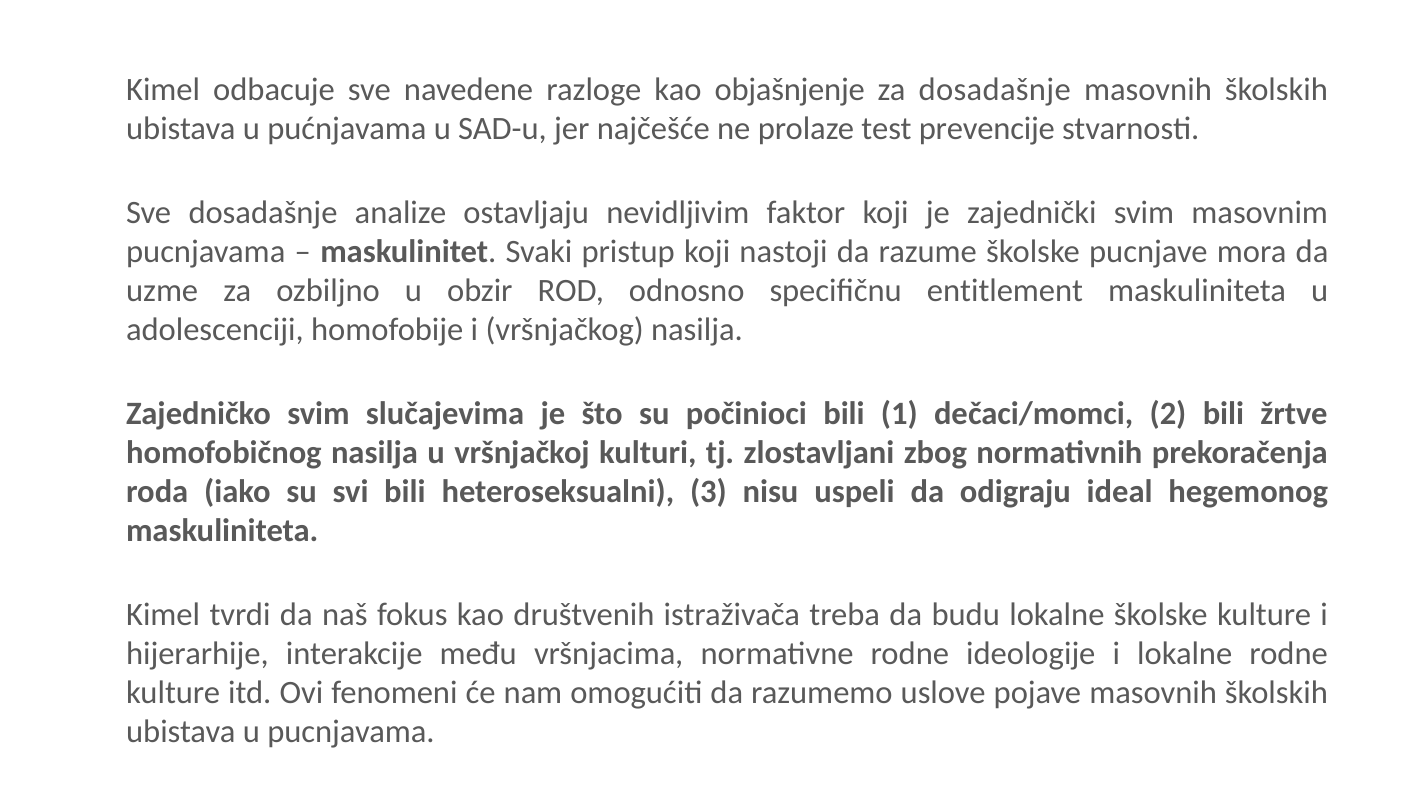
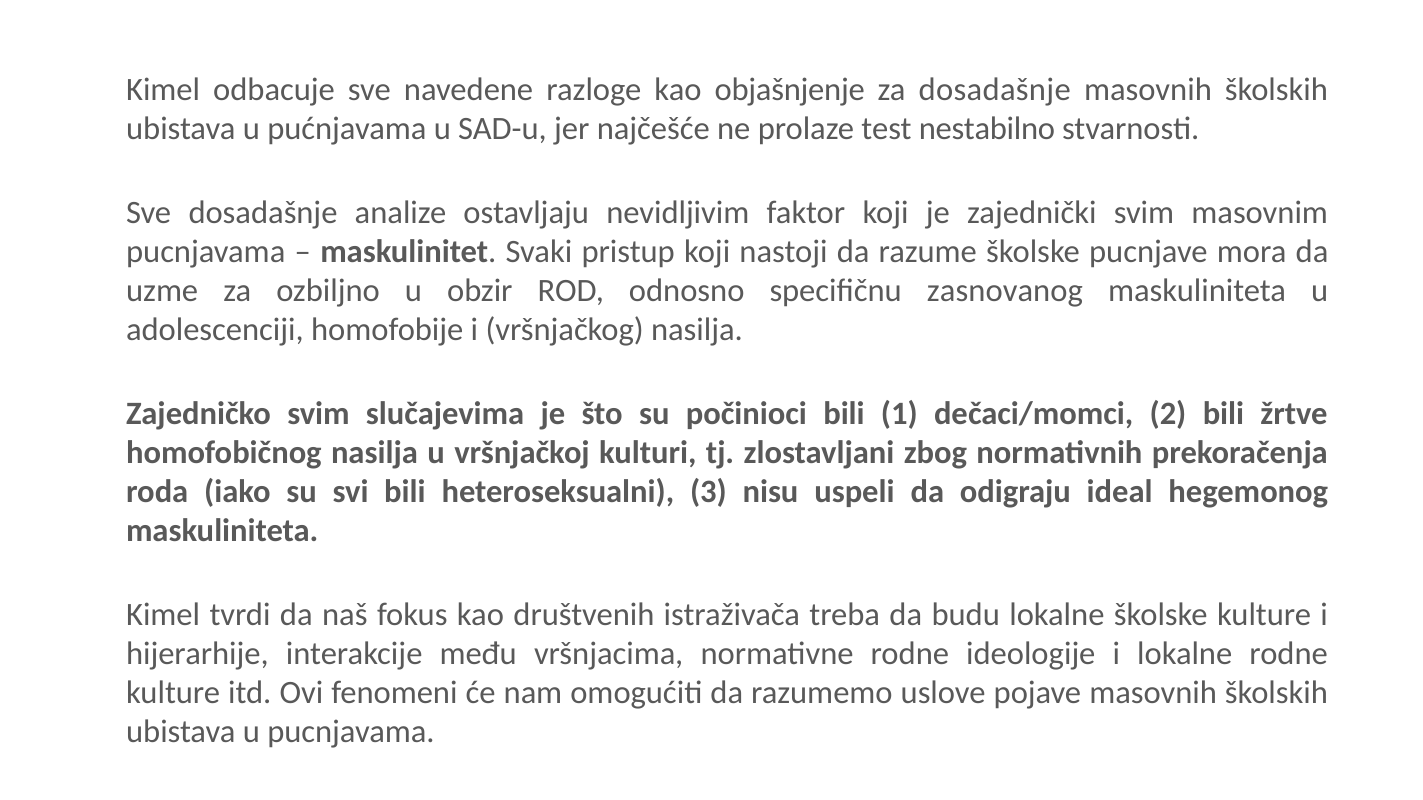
prevencije: prevencije -> nestabilno
entitlement: entitlement -> zasnovanog
